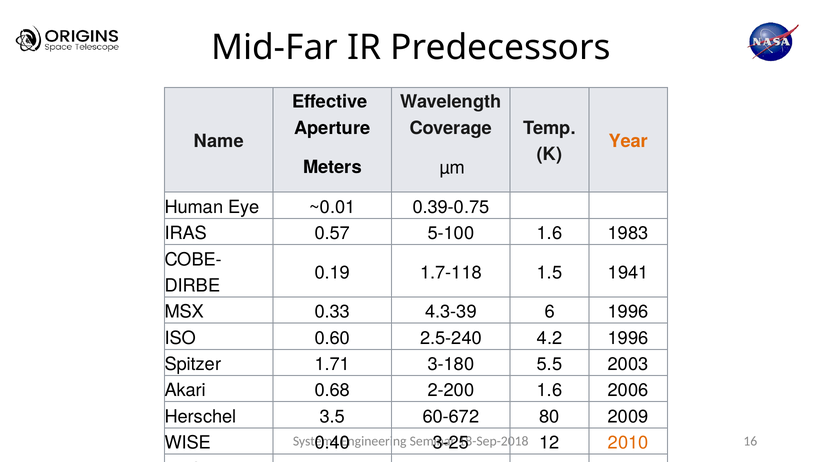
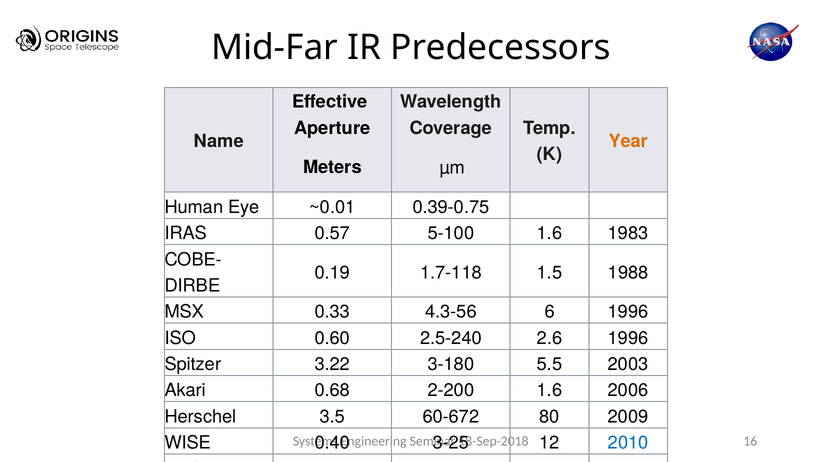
1941: 1941 -> 1988
4.3-39: 4.3-39 -> 4.3-56
4.2: 4.2 -> 2.6
1.71: 1.71 -> 3.22
2010 colour: orange -> blue
